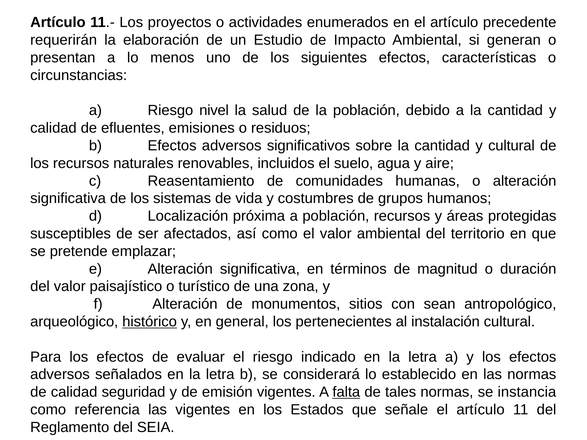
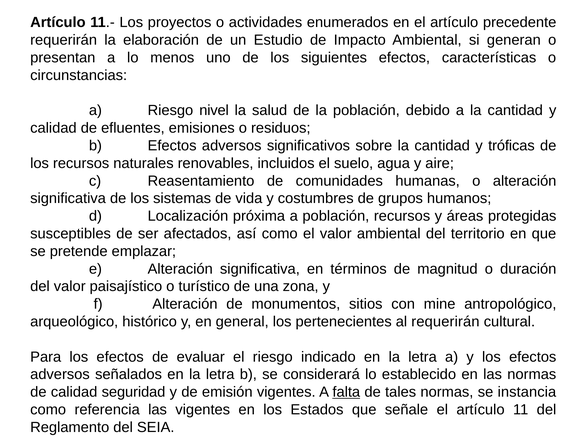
y cultural: cultural -> tróficas
sean: sean -> mine
histórico underline: present -> none
al instalación: instalación -> requerirán
